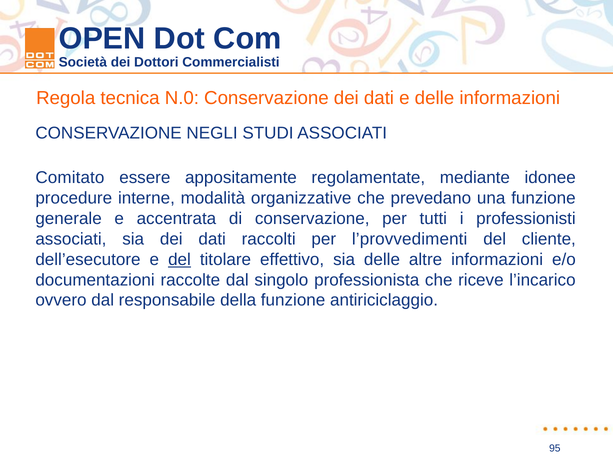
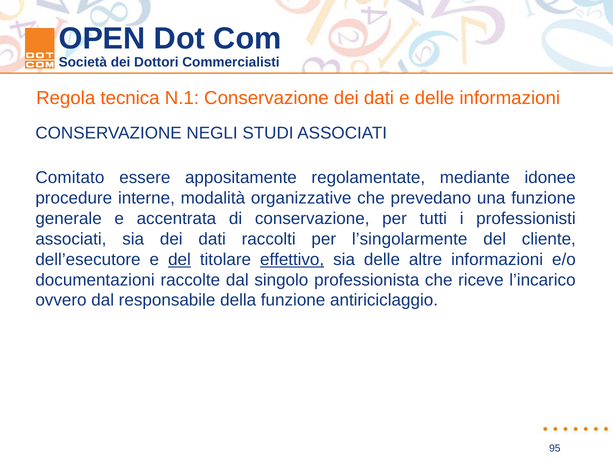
N.0: N.0 -> N.1
l’provvedimenti: l’provvedimenti -> l’singolarmente
effettivo underline: none -> present
